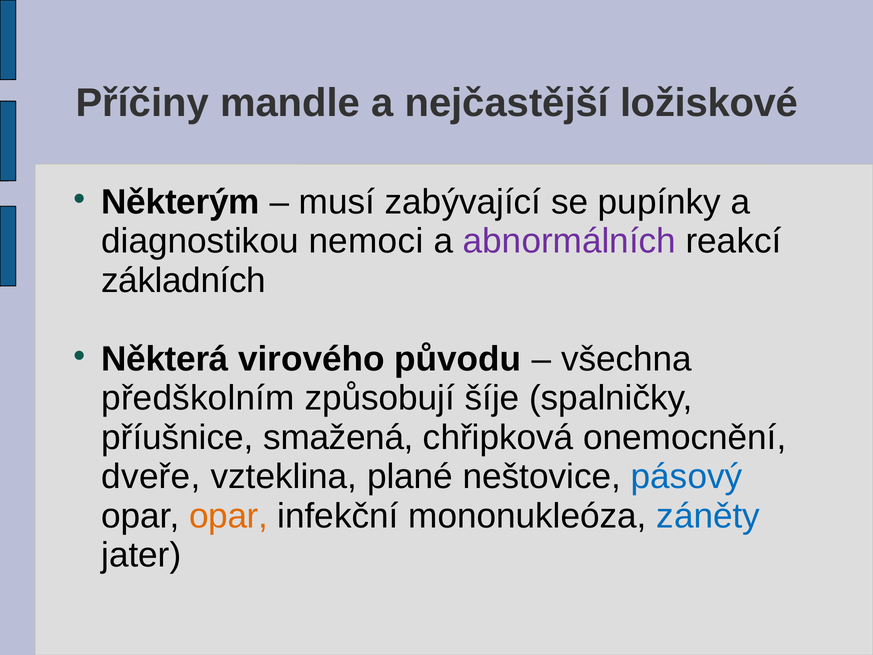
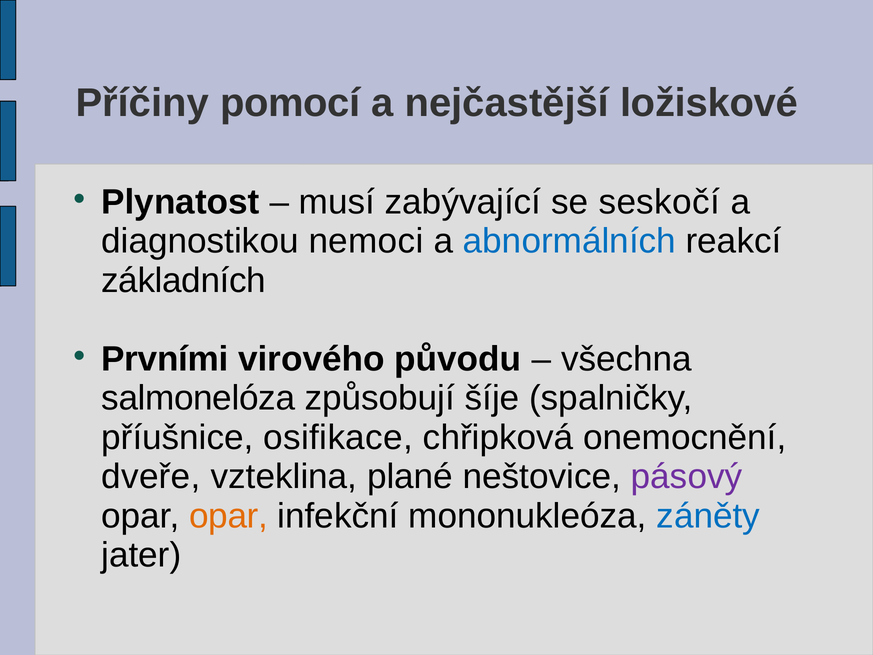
mandle: mandle -> pomocí
Některým: Některým -> Plynatost
pupínky: pupínky -> seskočí
abnormálních colour: purple -> blue
Některá: Některá -> Prvními
předškolním: předškolním -> salmonelóza
smažená: smažená -> osifikace
pásový colour: blue -> purple
